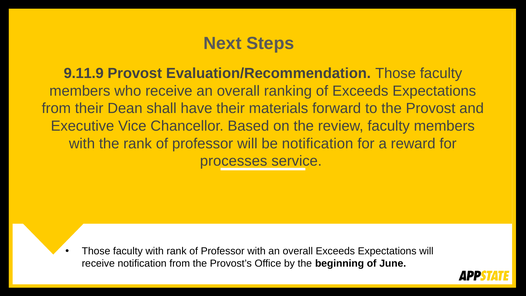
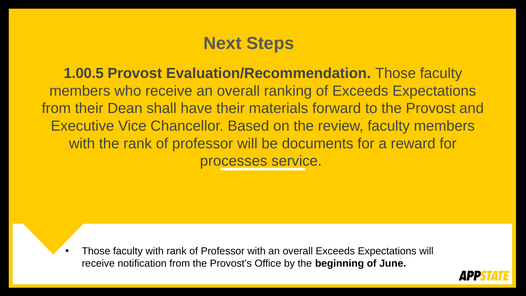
9.11.9: 9.11.9 -> 1.00.5
be notification: notification -> documents
